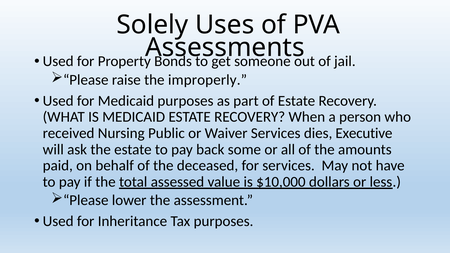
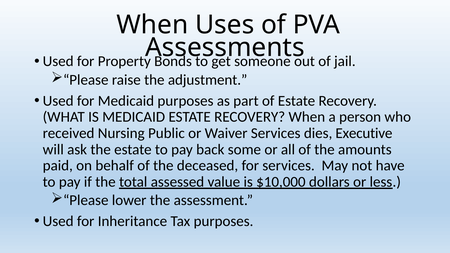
Solely at (152, 25): Solely -> When
improperly: improperly -> adjustment
